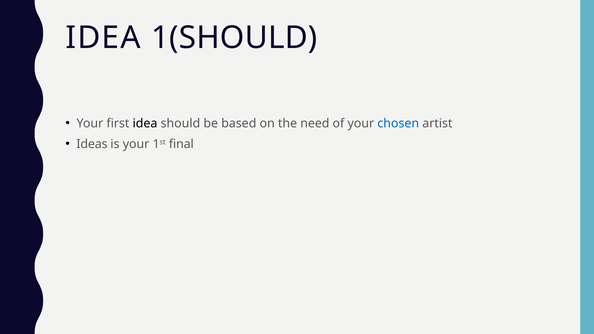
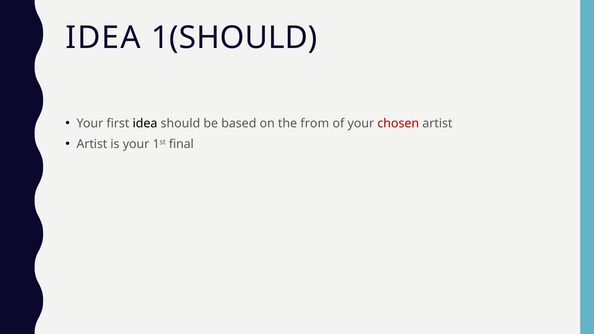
need: need -> from
chosen colour: blue -> red
Ideas at (92, 144): Ideas -> Artist
